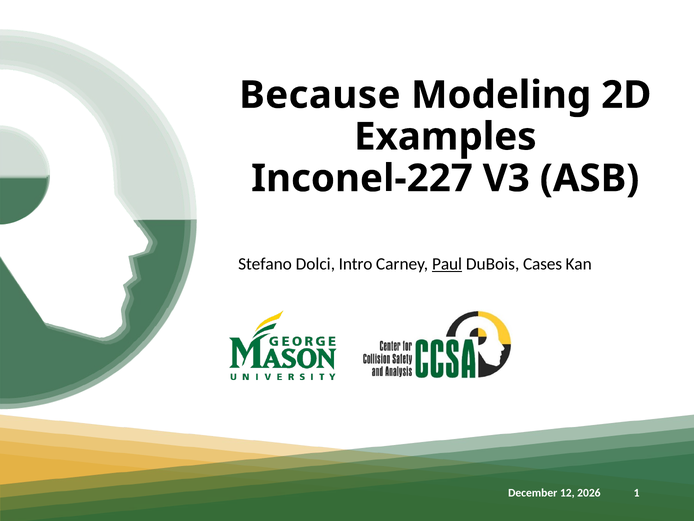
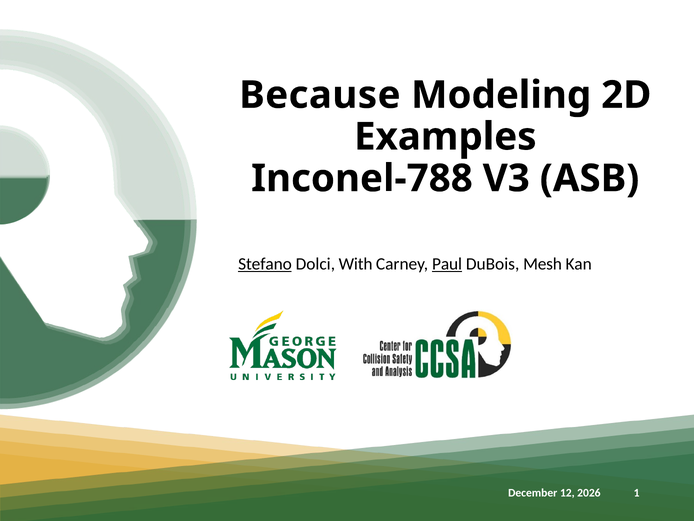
Inconel-227: Inconel-227 -> Inconel-788
Stefano underline: none -> present
Intro: Intro -> With
Cases: Cases -> Mesh
